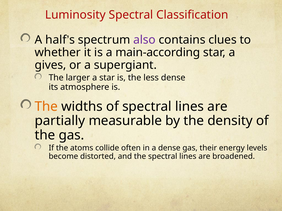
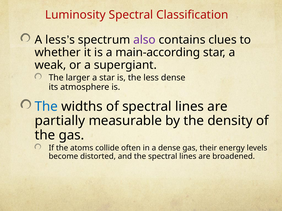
A half: half -> less
gives: gives -> weak
The at (46, 107) colour: orange -> blue
